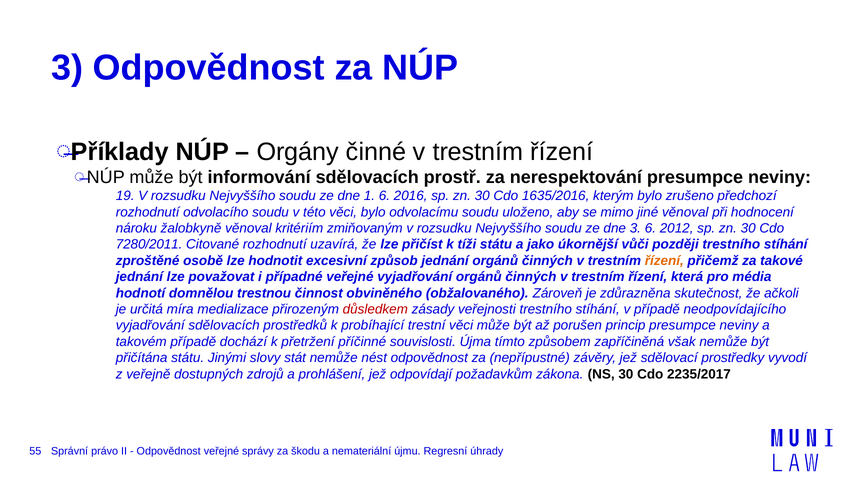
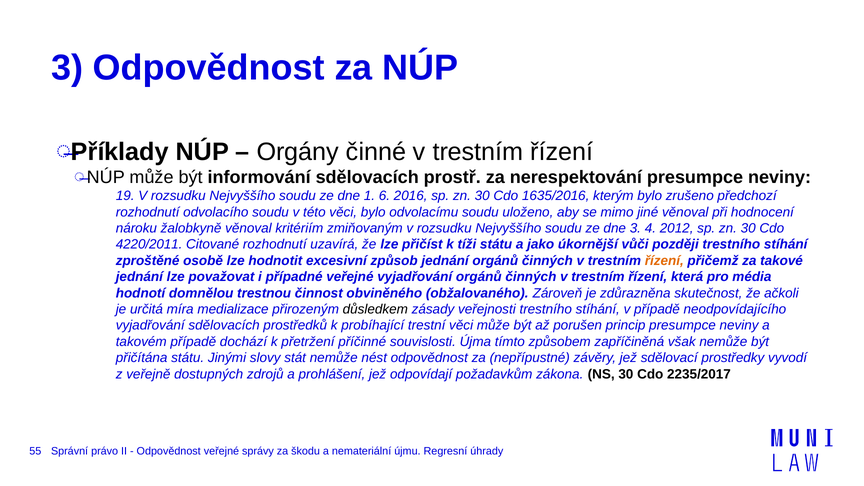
3 6: 6 -> 4
7280/2011: 7280/2011 -> 4220/2011
důsledkem colour: red -> black
